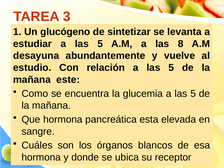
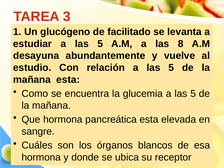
sintetizar: sintetizar -> facilitado
mañana este: este -> esta
